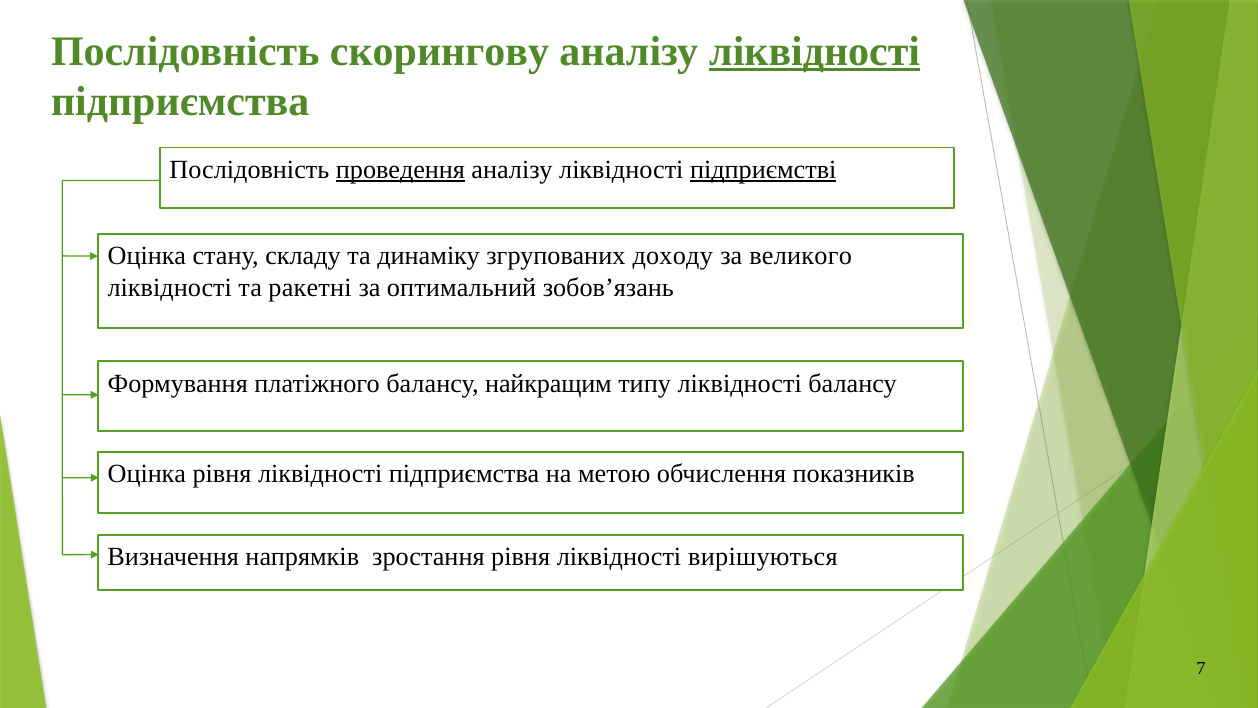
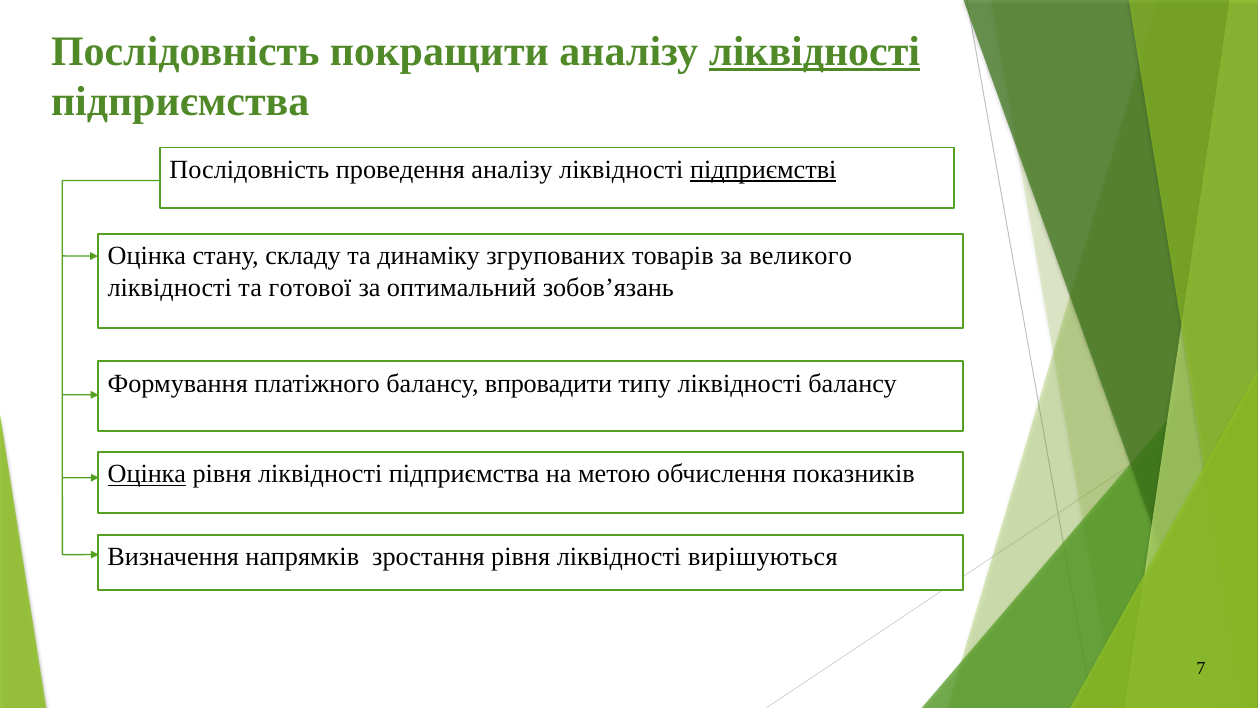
скорингову: скорингову -> покращити
проведення underline: present -> none
доходу: доходу -> товарів
ракетні: ракетні -> готової
найкращим: найкращим -> впровадити
Оцінка at (147, 474) underline: none -> present
